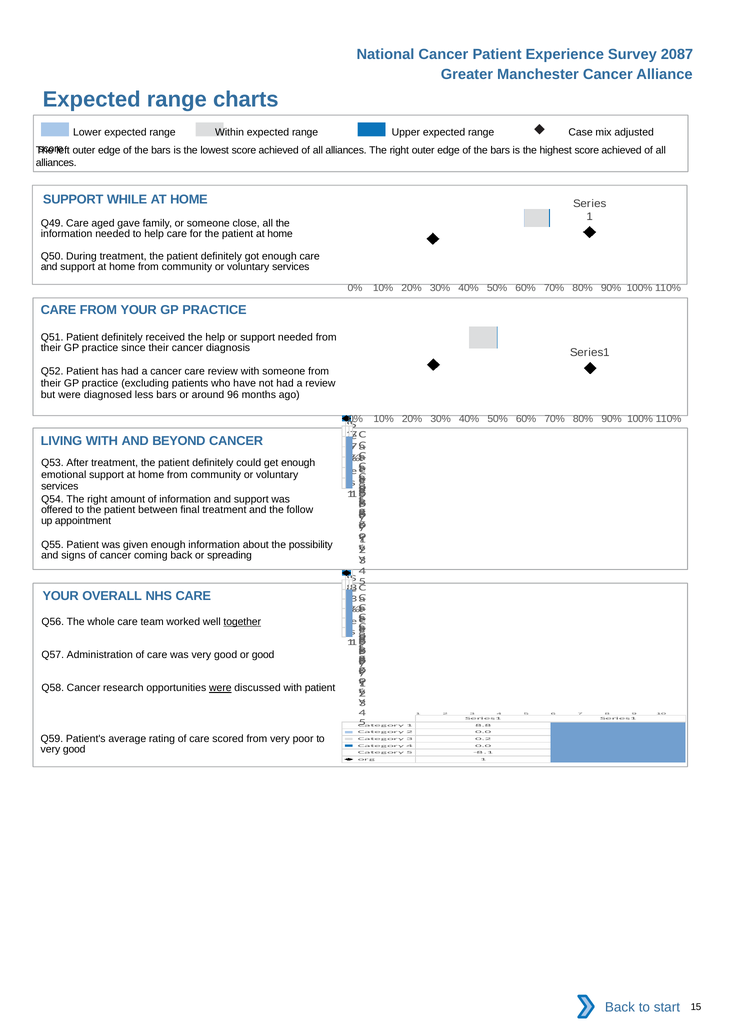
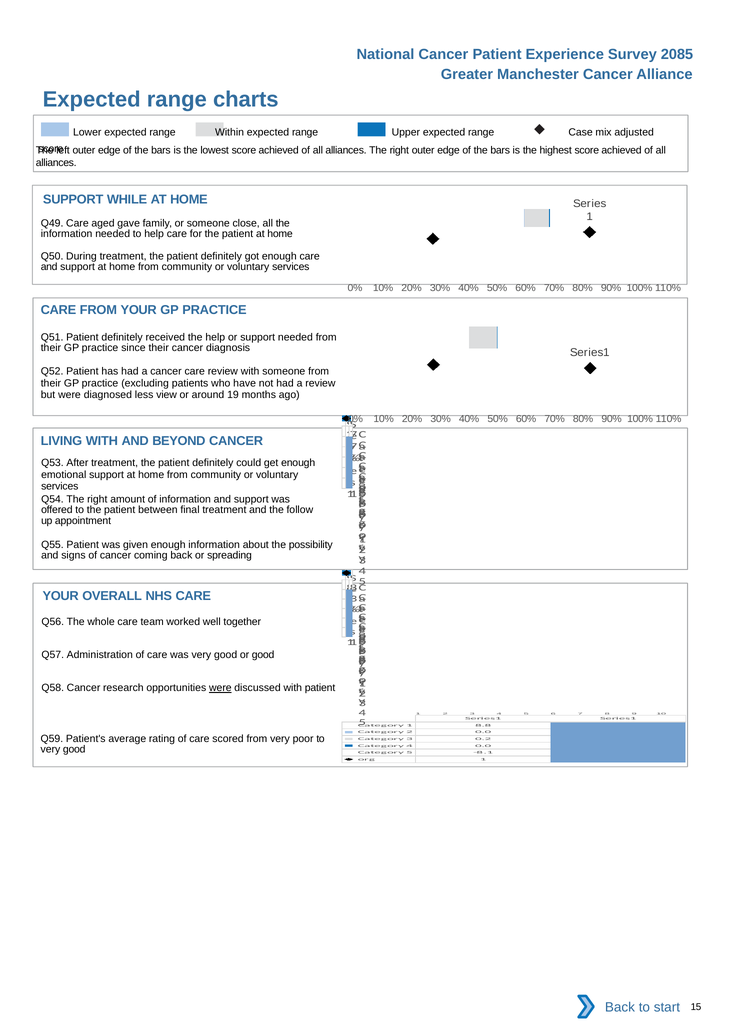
2087: 2087 -> 2085
less bars: bars -> view
96: 96 -> 19
together underline: present -> none
